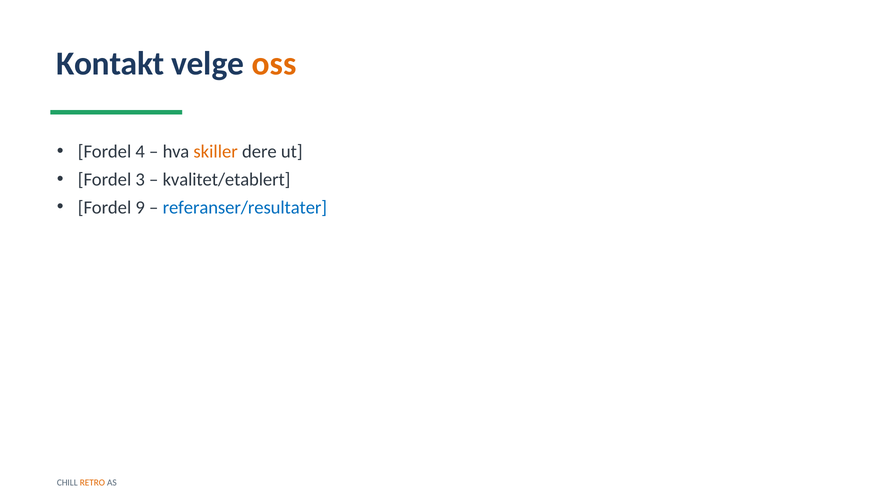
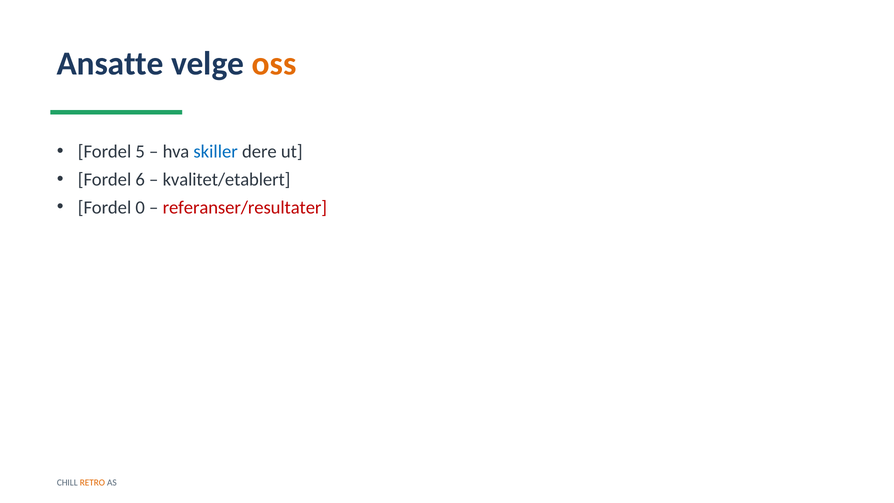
Kontakt: Kontakt -> Ansatte
4: 4 -> 5
skiller colour: orange -> blue
3: 3 -> 6
9: 9 -> 0
referanser/resultater colour: blue -> red
